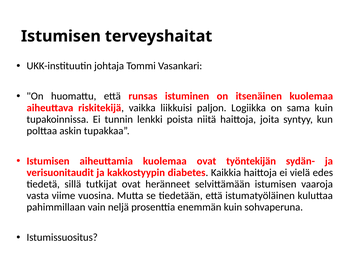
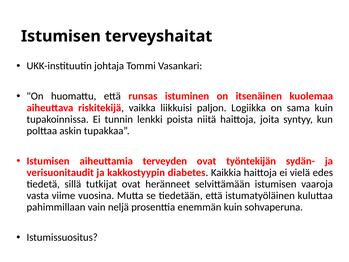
aiheuttamia kuolemaa: kuolemaa -> terveyden
